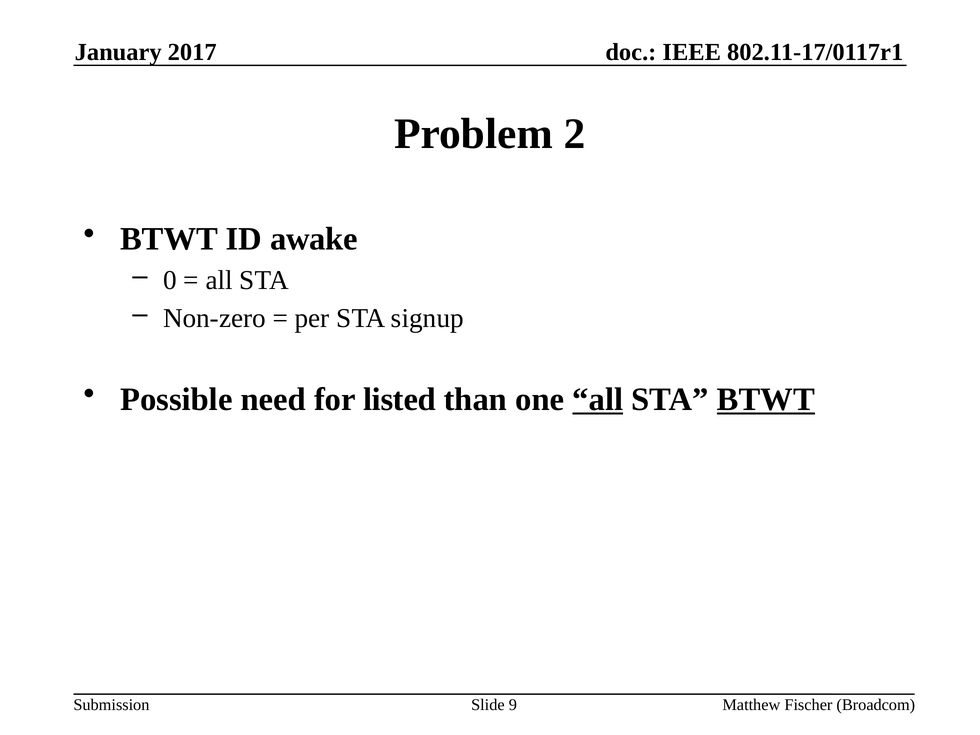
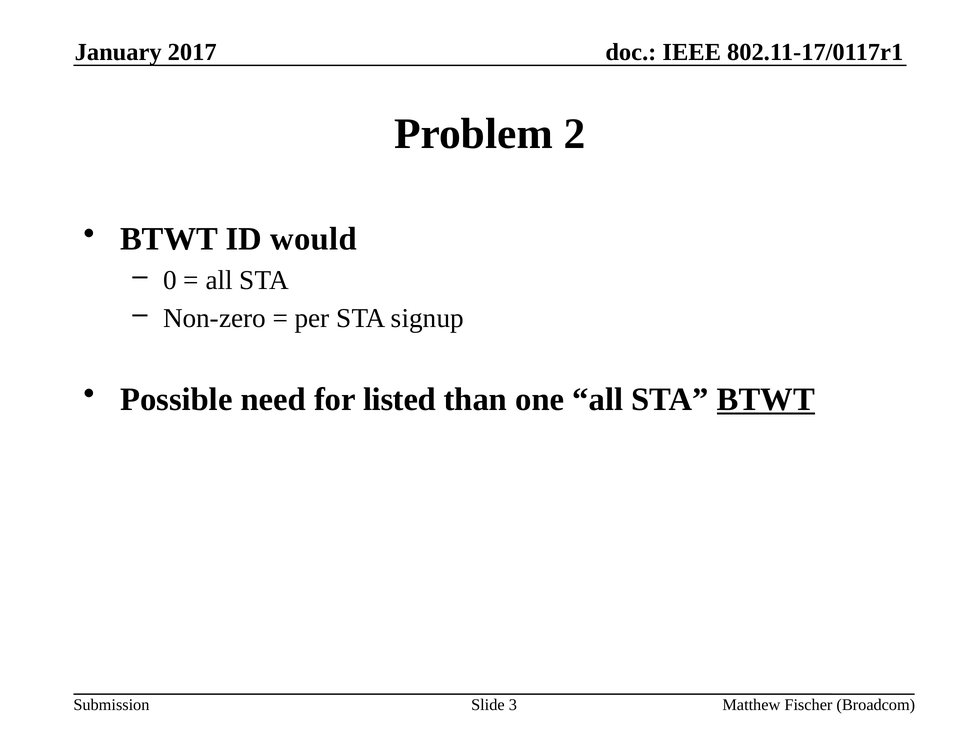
awake: awake -> would
all at (598, 399) underline: present -> none
9: 9 -> 3
